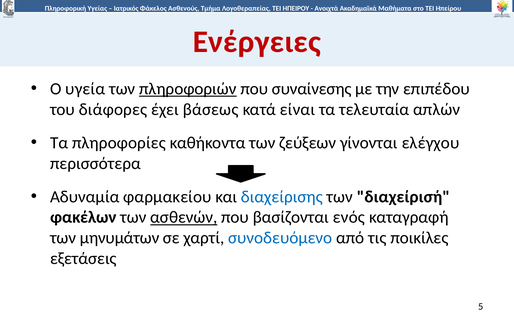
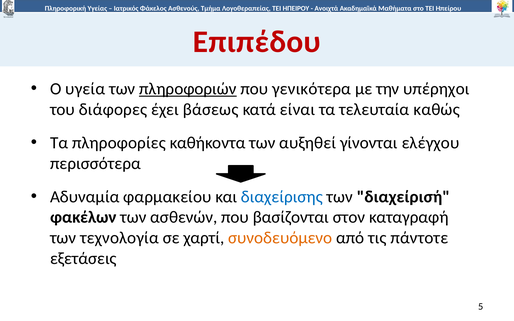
Ενέργειες: Ενέργειες -> Επιπέδου
συναίνεσης: συναίνεσης -> γενικότερα
επιπέδου: επιπέδου -> υπέρηχοι
απλών: απλών -> καθώς
ζεύξεων: ζεύξεων -> αυξηθεί
ασθενών underline: present -> none
ενός: ενός -> στον
μηνυμάτων: μηνυμάτων -> τεχνολογία
συνοδευόμενο colour: blue -> orange
ποικίλες: ποικίλες -> πάντοτε
